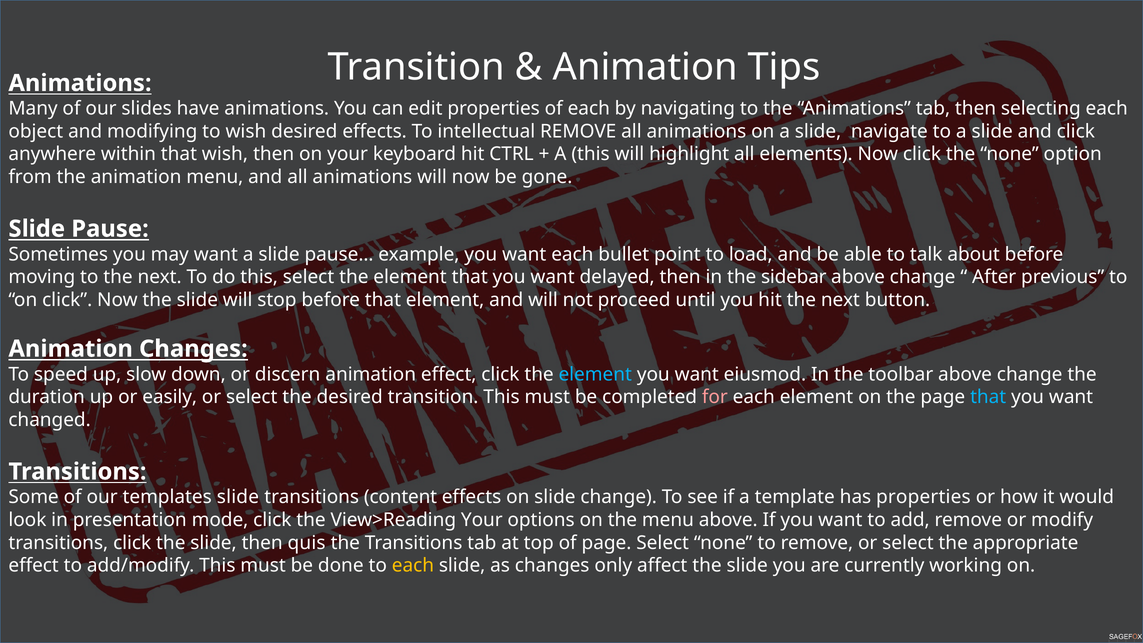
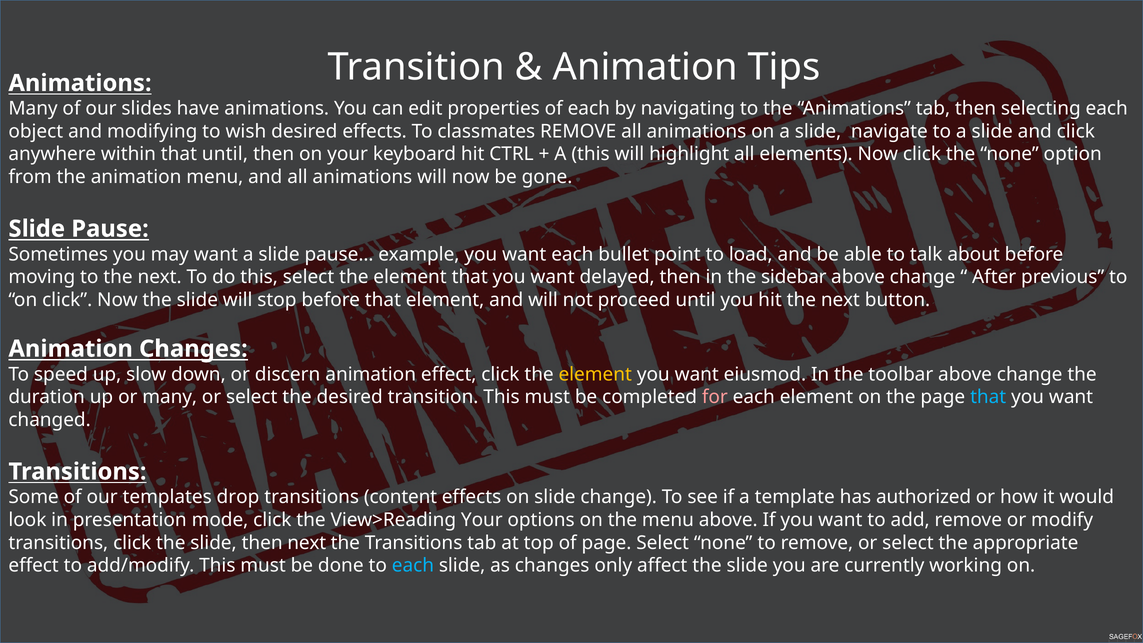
intellectual: intellectual -> classmates
that wish: wish -> until
element at (595, 374) colour: light blue -> yellow
or easily: easily -> many
templates slide: slide -> drop
has properties: properties -> authorized
then quis: quis -> next
each at (413, 566) colour: yellow -> light blue
